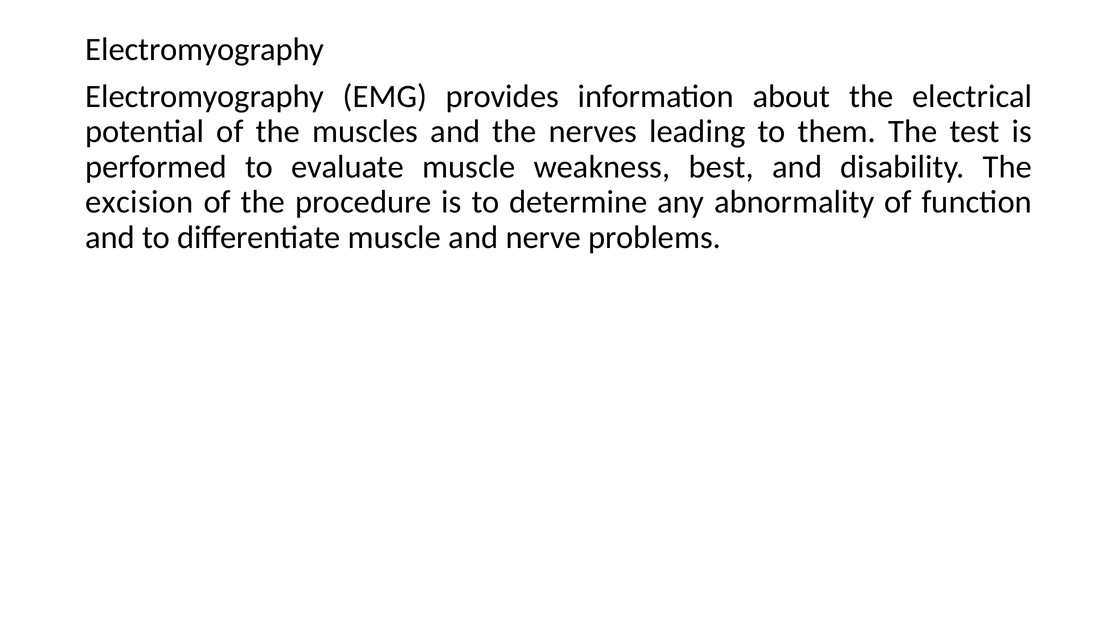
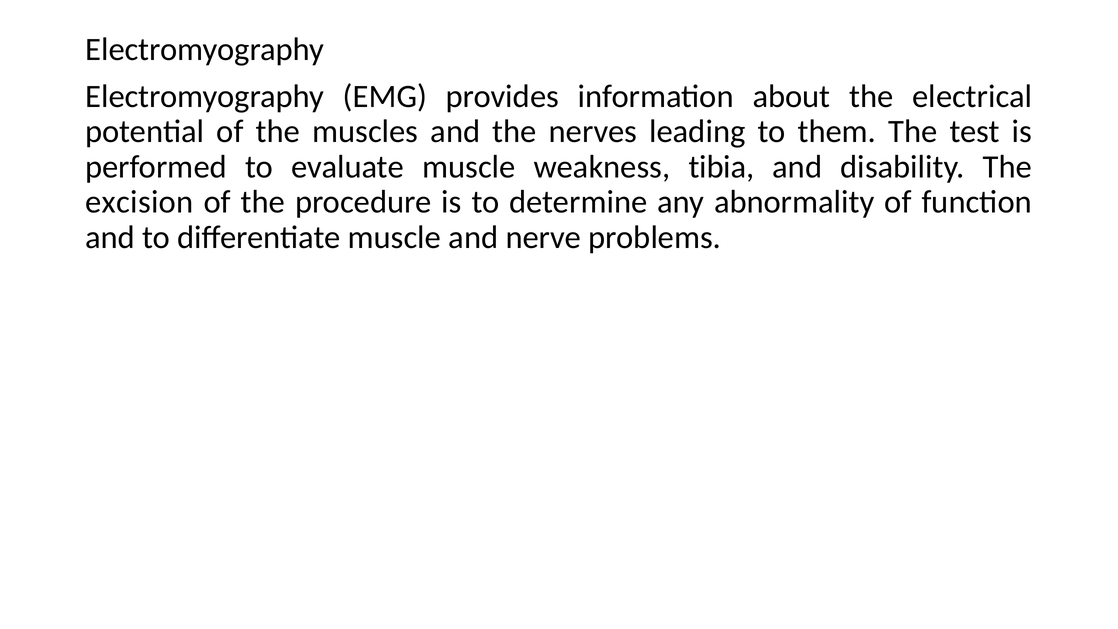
best: best -> tibia
